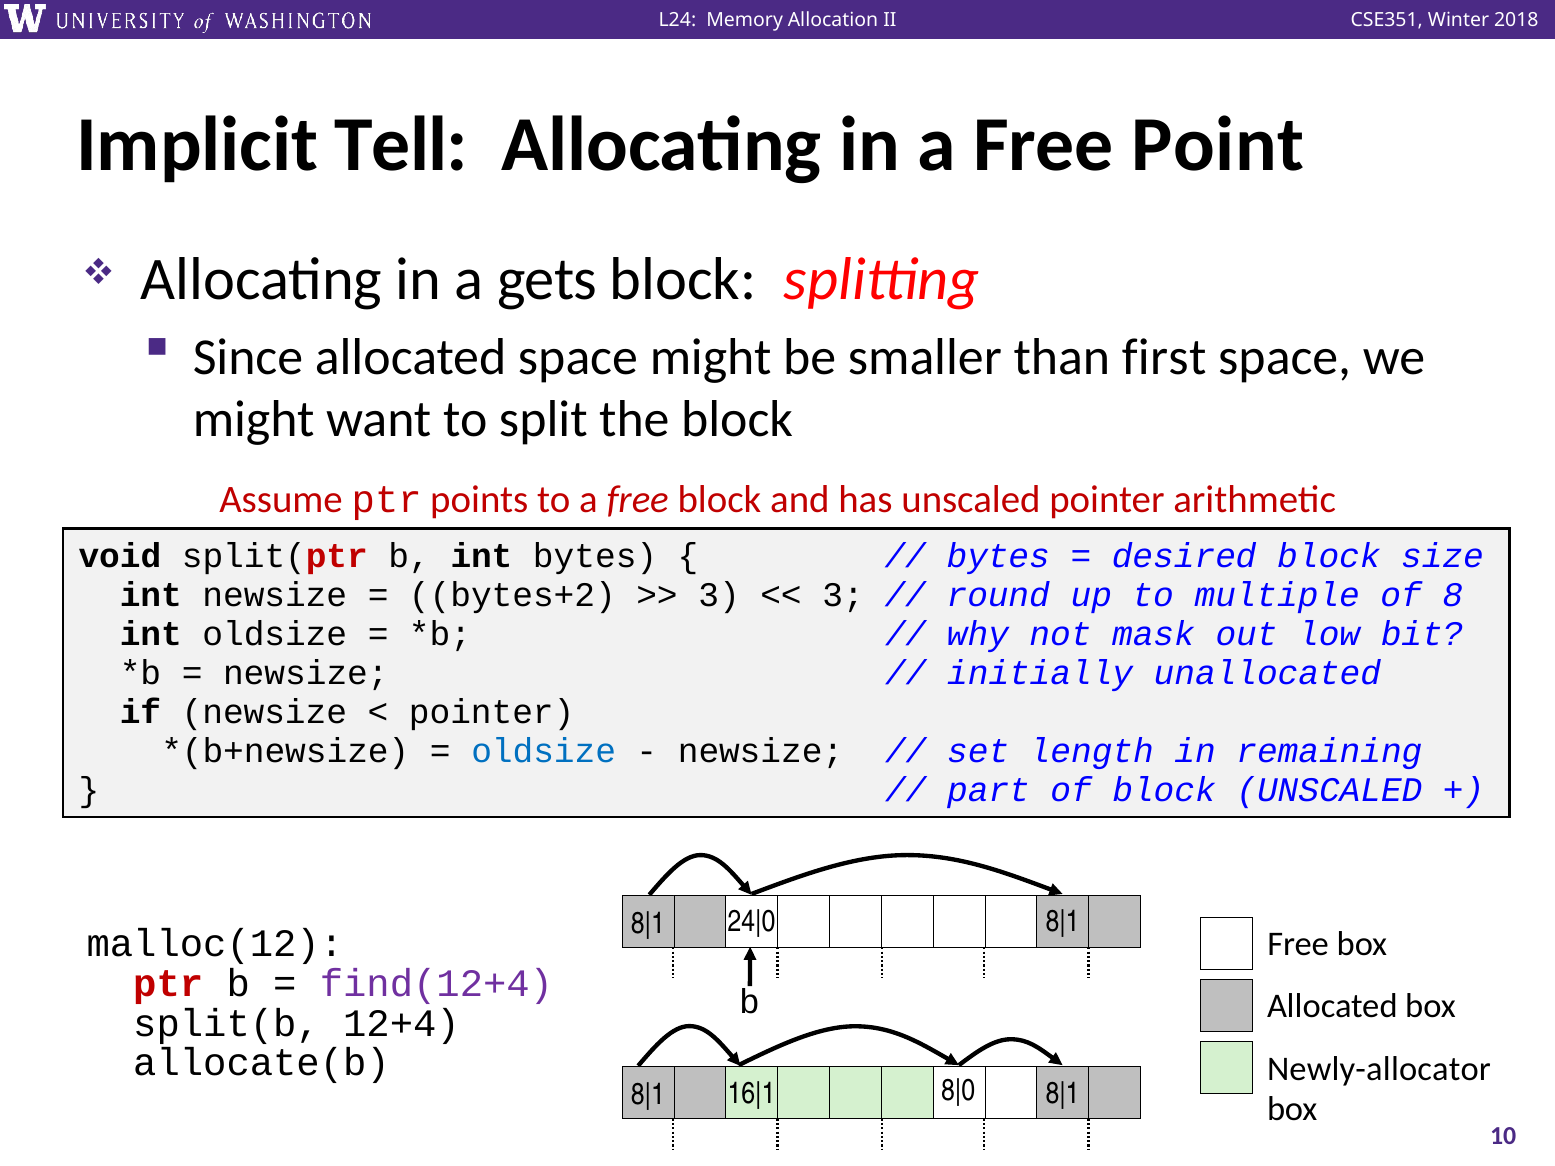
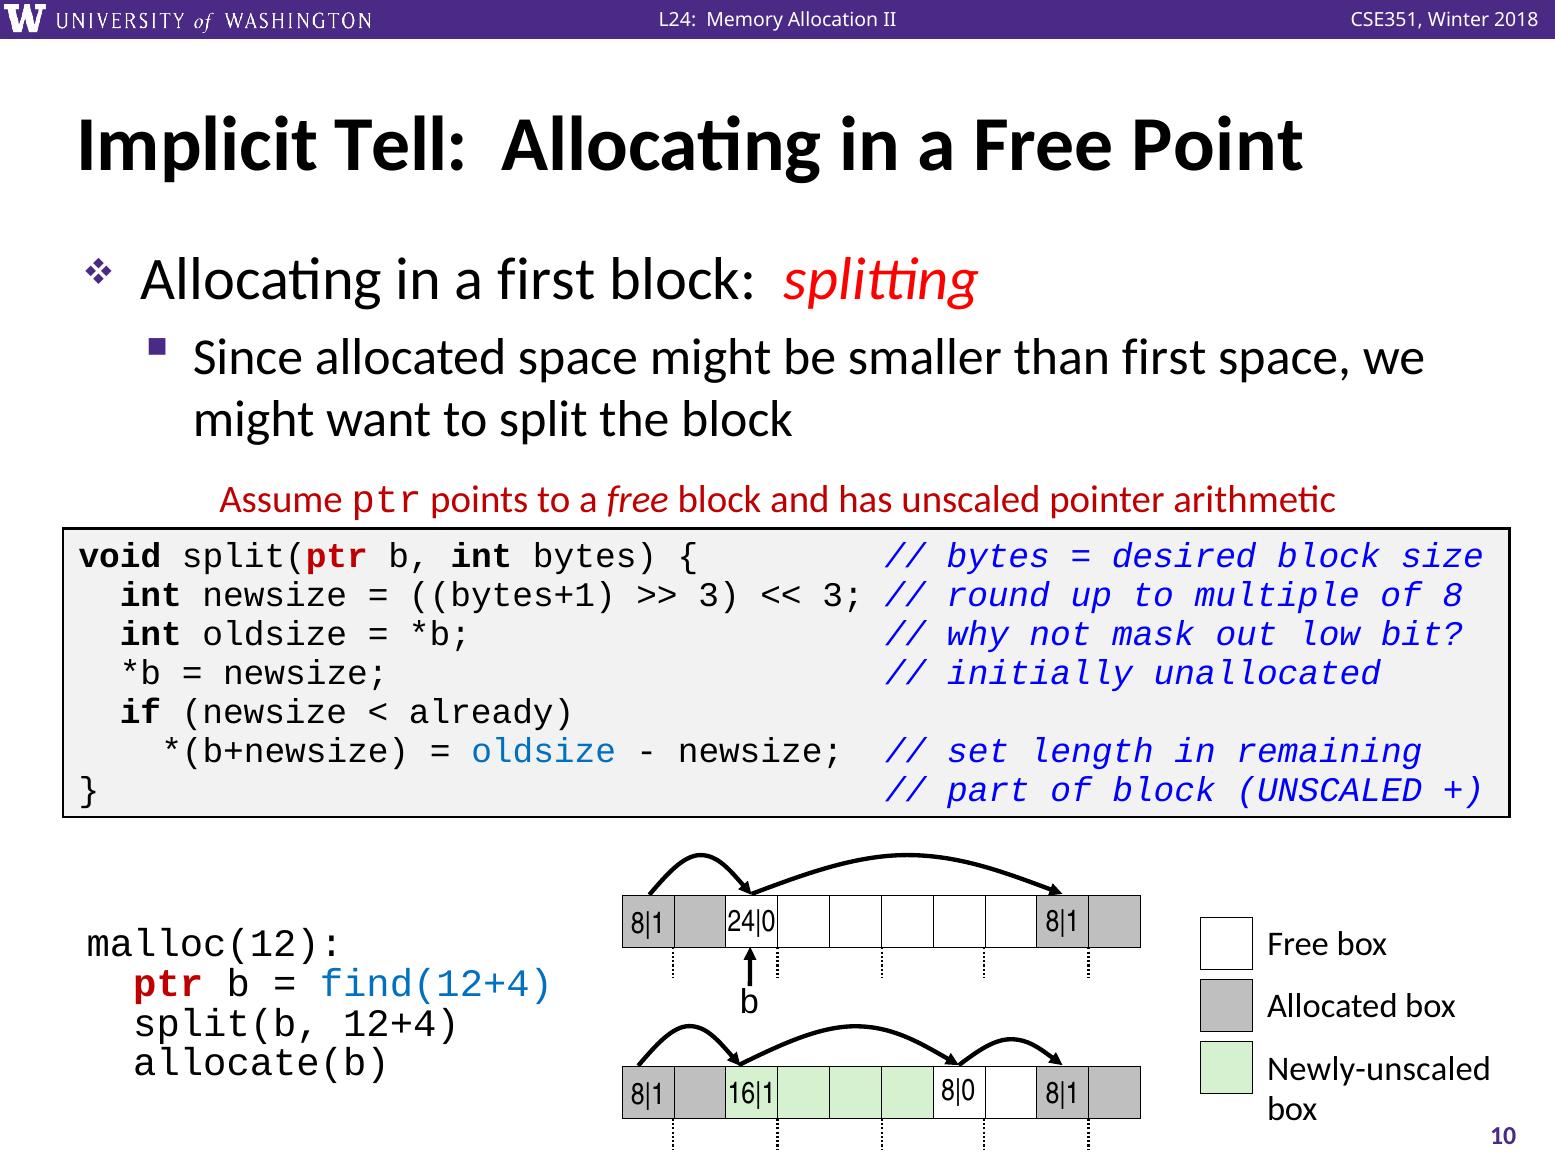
a gets: gets -> first
bytes+2: bytes+2 -> bytes+1
pointer at (492, 712): pointer -> already
find(12+4 colour: purple -> blue
Newly-allocator: Newly-allocator -> Newly-unscaled
